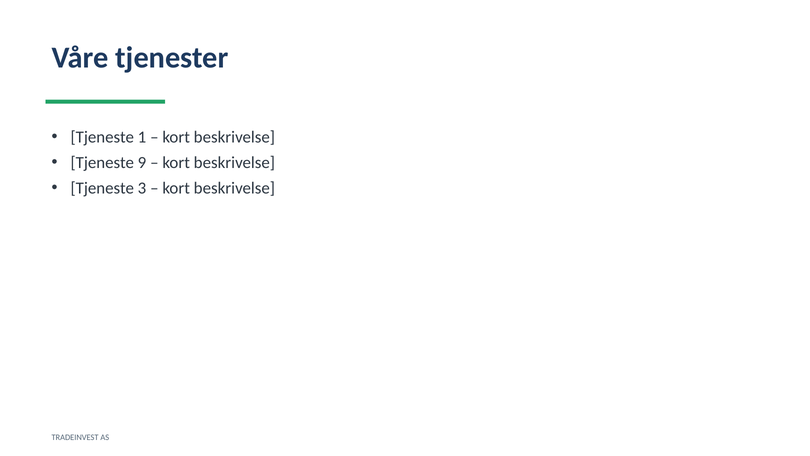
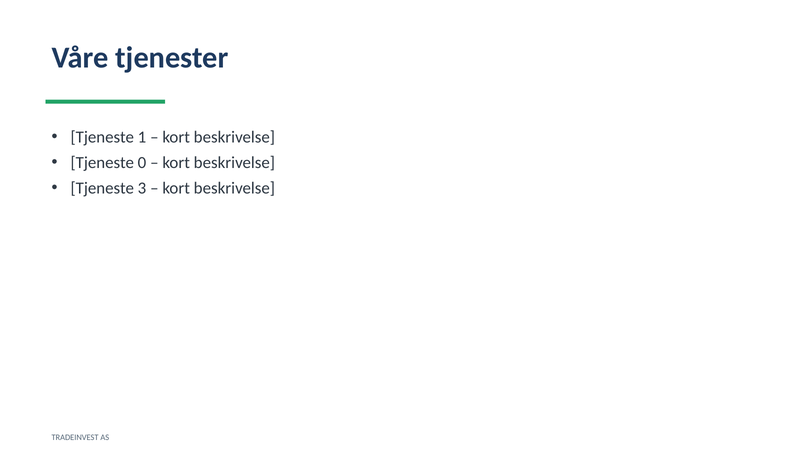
9: 9 -> 0
